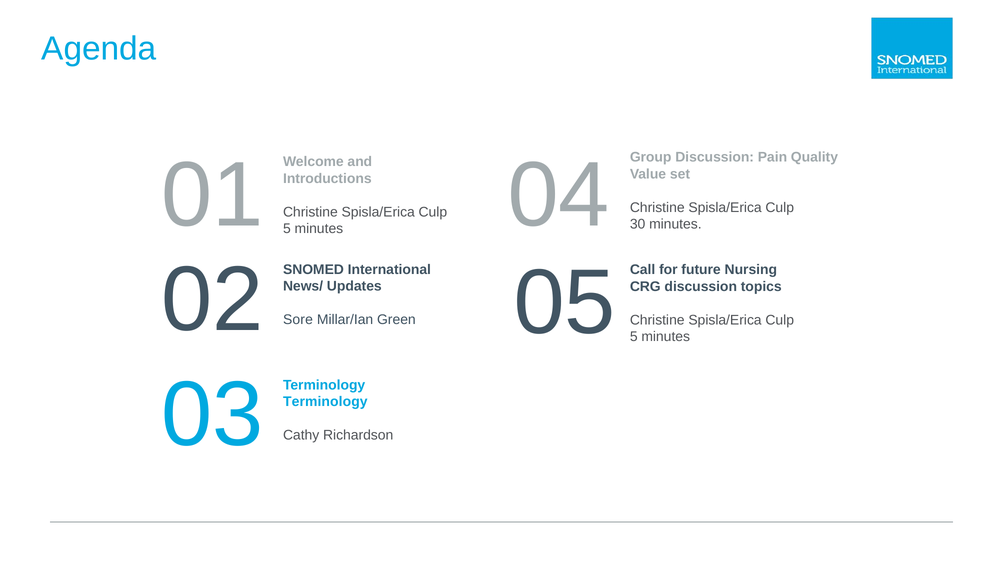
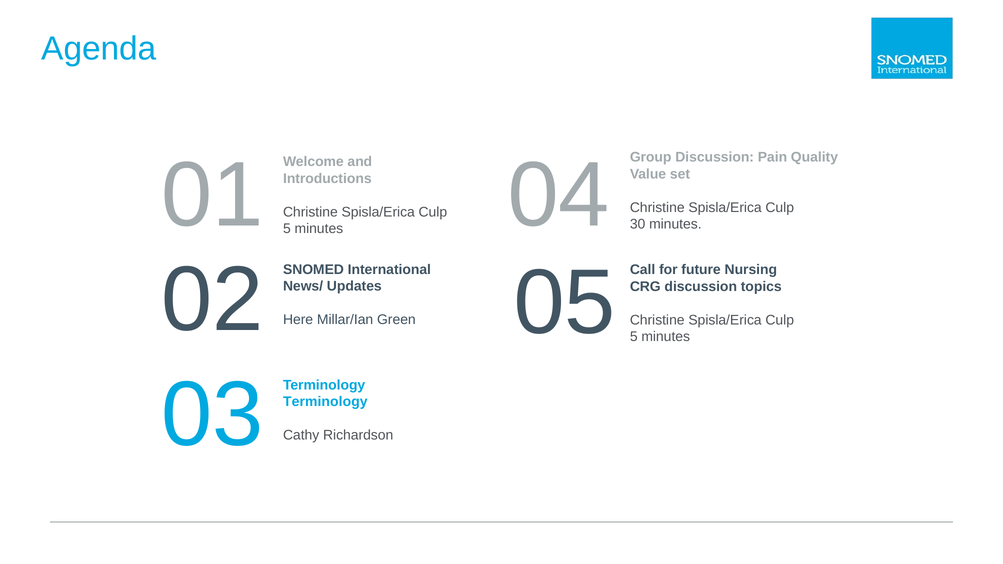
Sore: Sore -> Here
